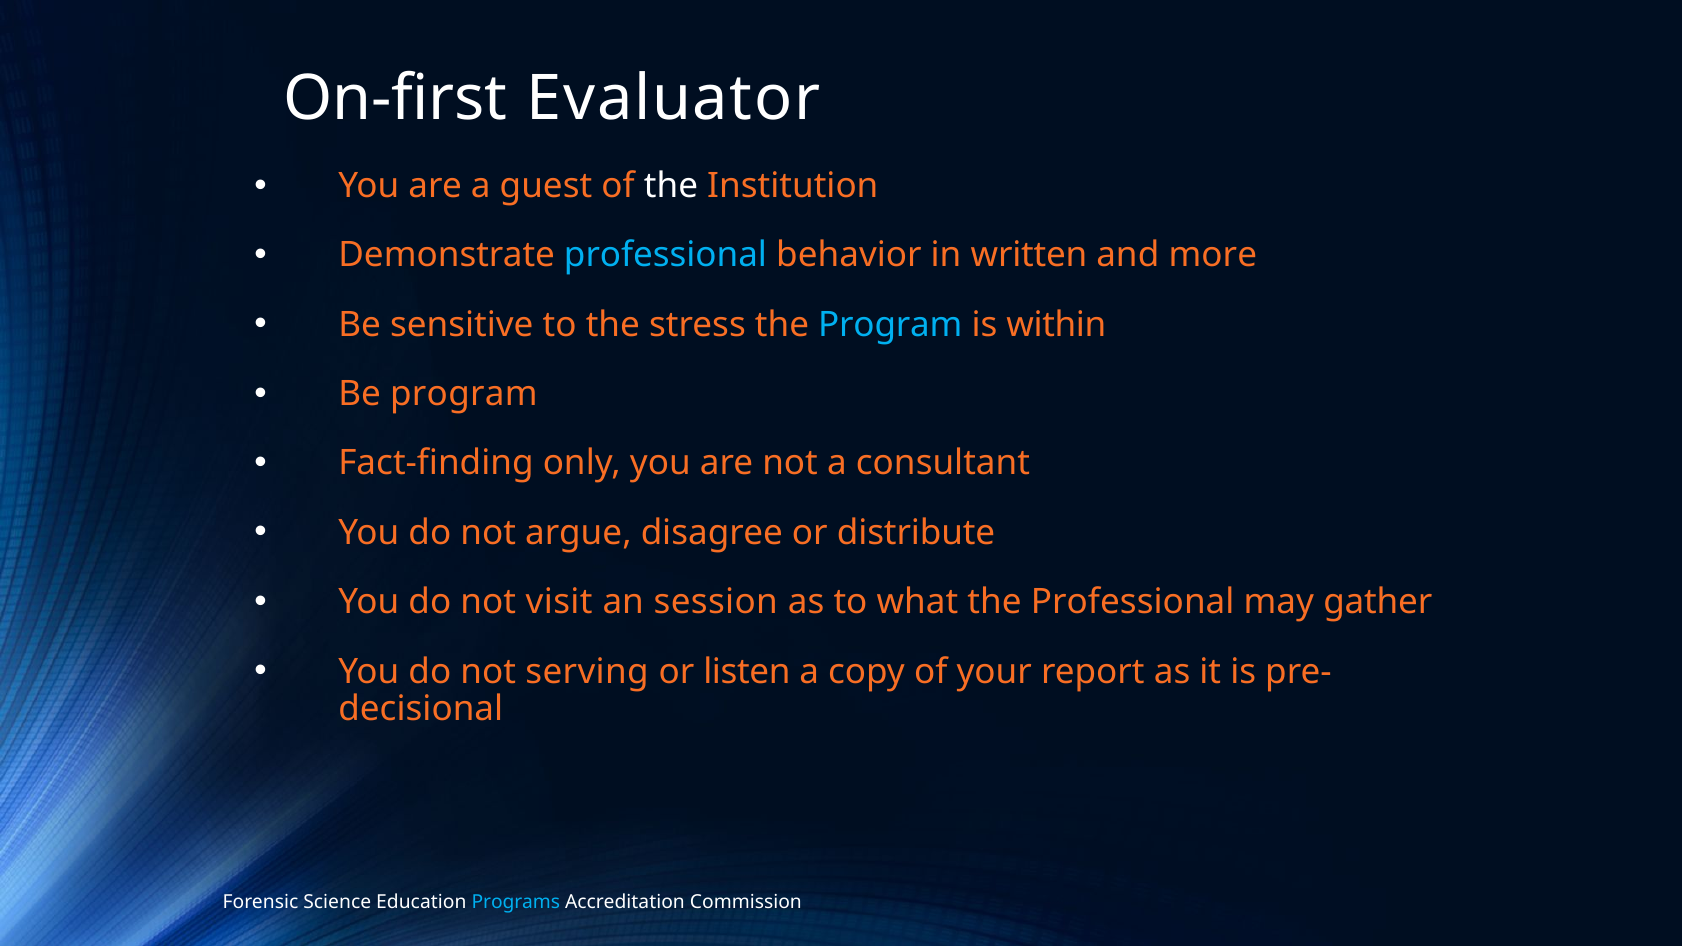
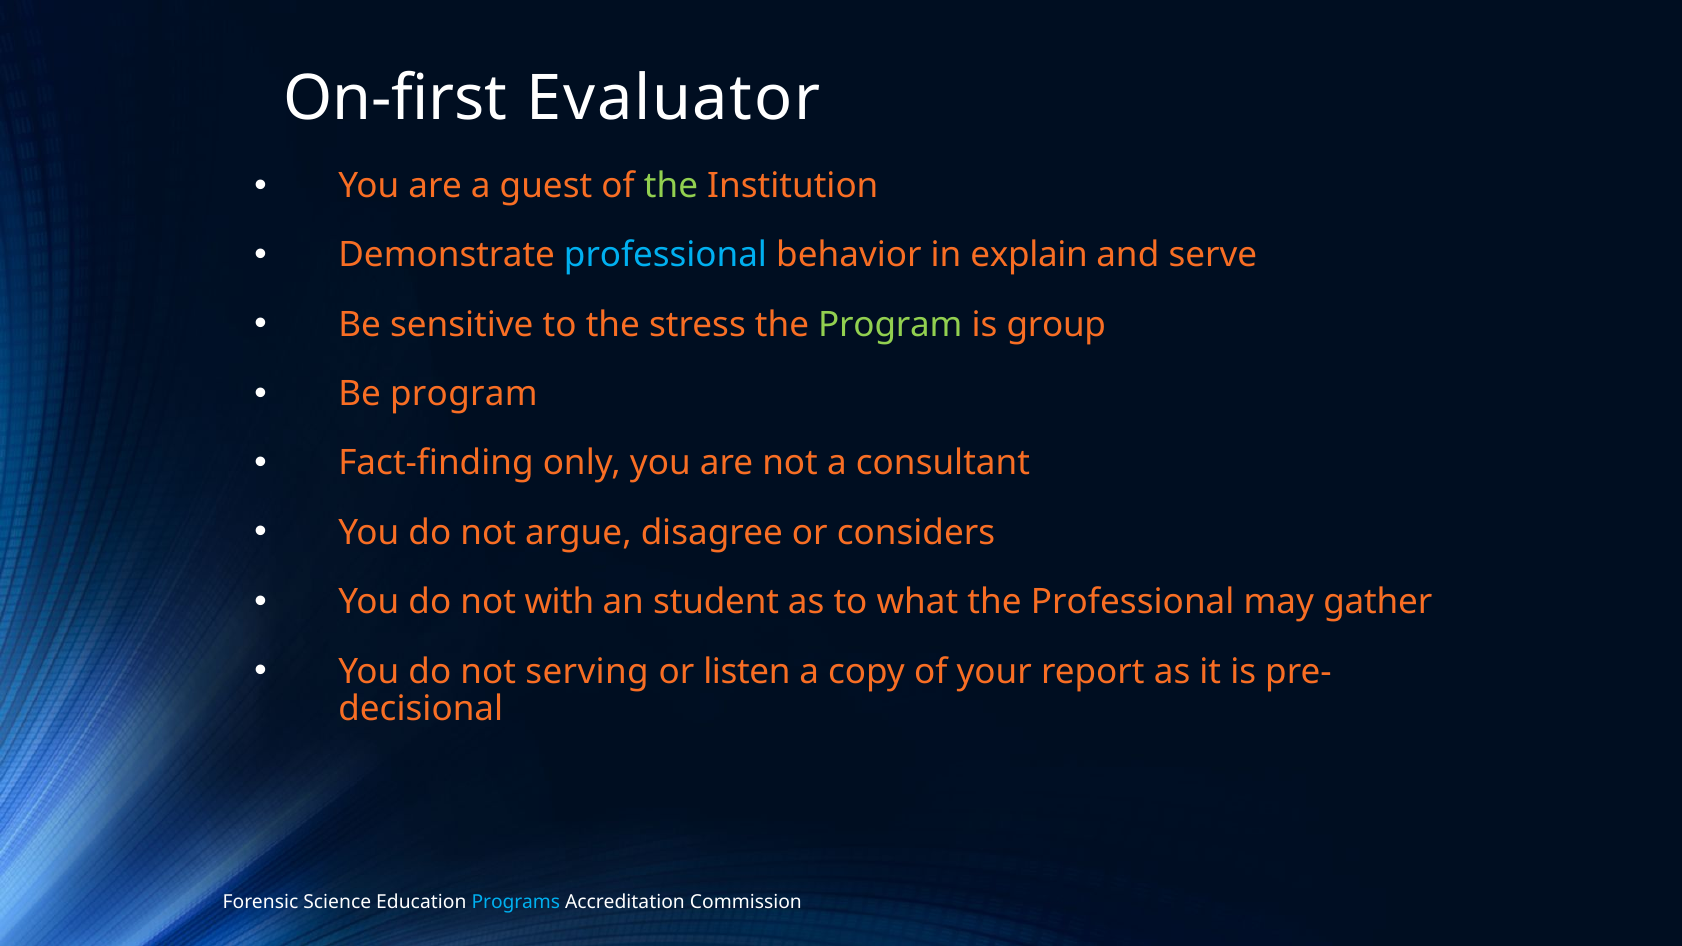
the at (671, 186) colour: white -> light green
written: written -> explain
more: more -> serve
Program at (890, 325) colour: light blue -> light green
within: within -> group
distribute: distribute -> considers
visit: visit -> with
session: session -> student
